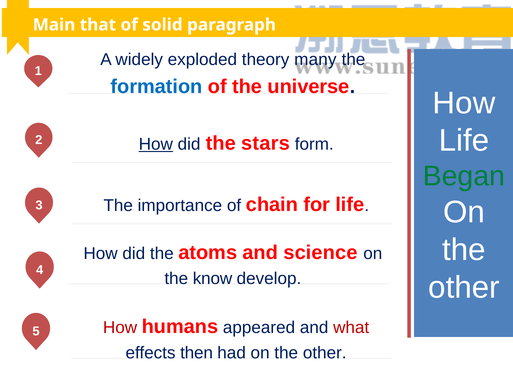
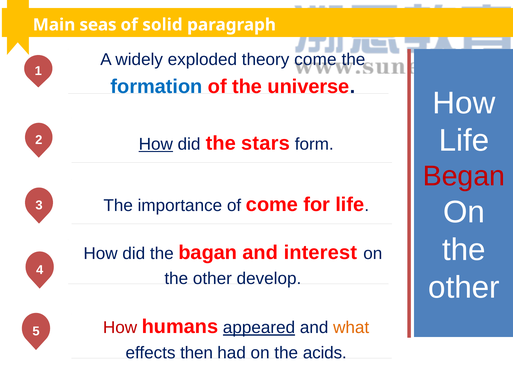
that: that -> seas
theory many: many -> come
Began colour: green -> red
of chain: chain -> come
atoms: atoms -> bagan
science: science -> interest
know at (212, 279): know -> other
appeared underline: none -> present
what colour: red -> orange
had on the other: other -> acids
